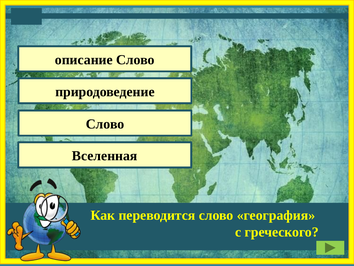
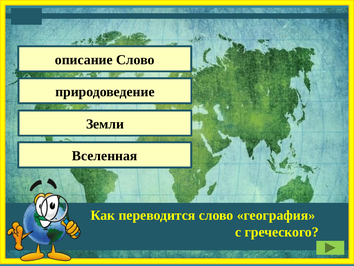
Слово at (105, 124): Слово -> Земли
